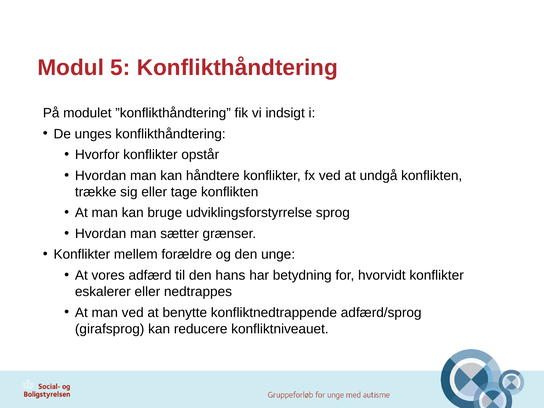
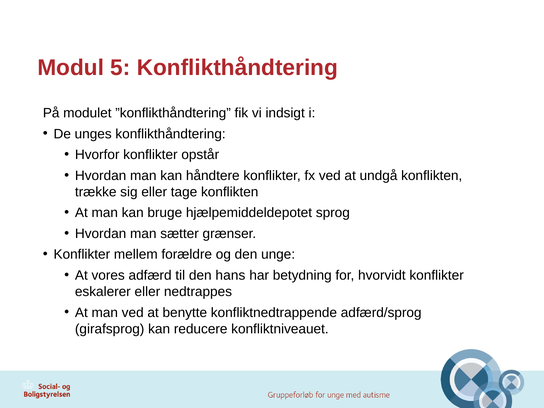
udviklingsforstyrrelse: udviklingsforstyrrelse -> hjælpemiddeldepotet
